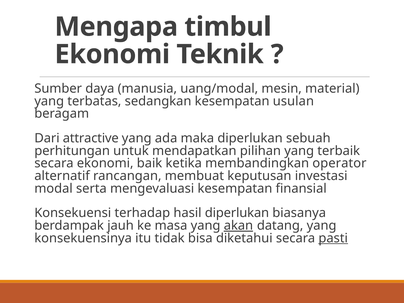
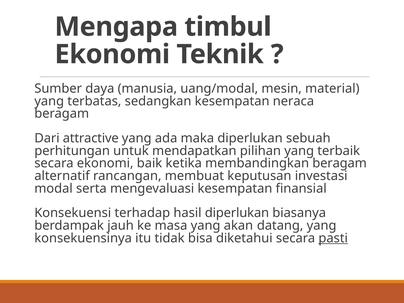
usulan: usulan -> neraca
membandingkan operator: operator -> beragam
akan underline: present -> none
